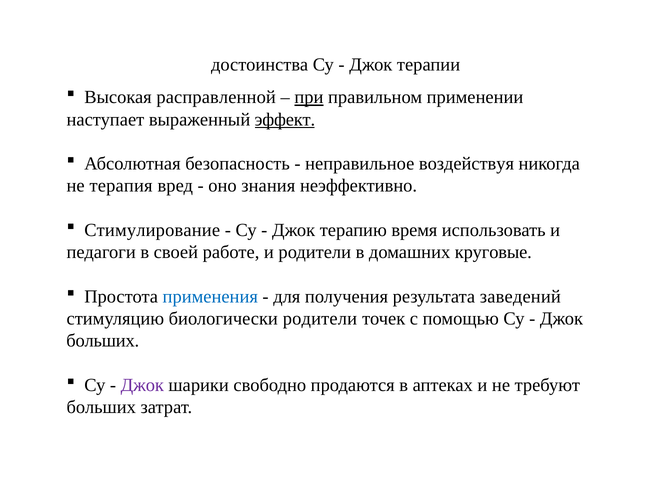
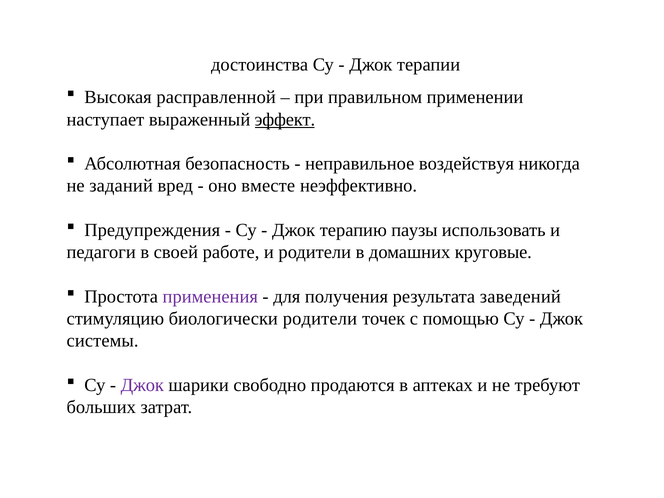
при underline: present -> none
терапия: терапия -> заданий
знания: знания -> вместе
Стимулирование: Стимулирование -> Предупреждения
время: время -> паузы
применения colour: blue -> purple
больших at (103, 341): больших -> системы
